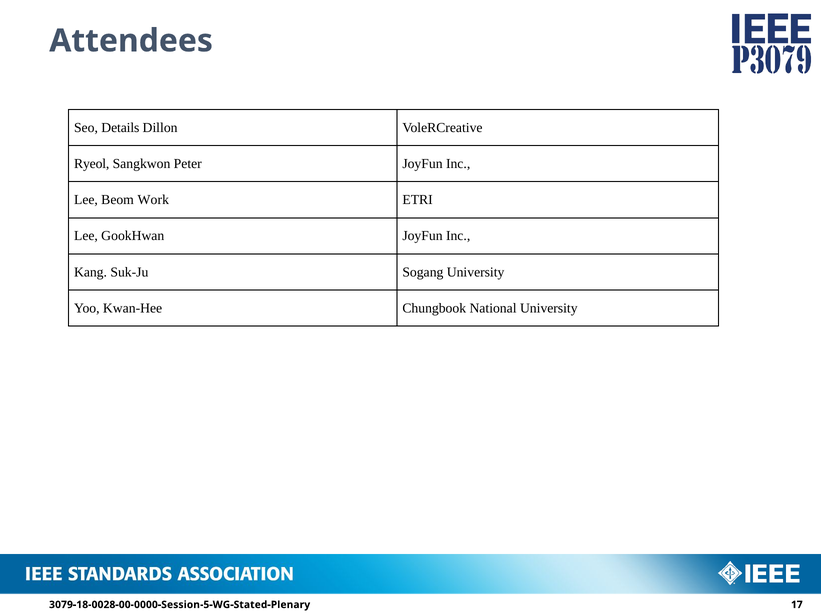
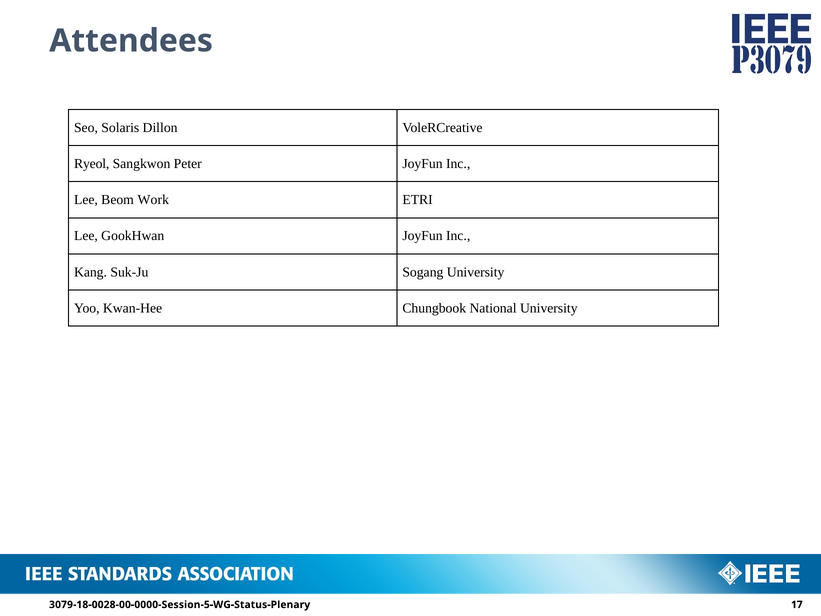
Details: Details -> Solaris
3079-18-0028-00-0000-Session-5-WG-Stated-Plenary: 3079-18-0028-00-0000-Session-5-WG-Stated-Plenary -> 3079-18-0028-00-0000-Session-5-WG-Status-Plenary
